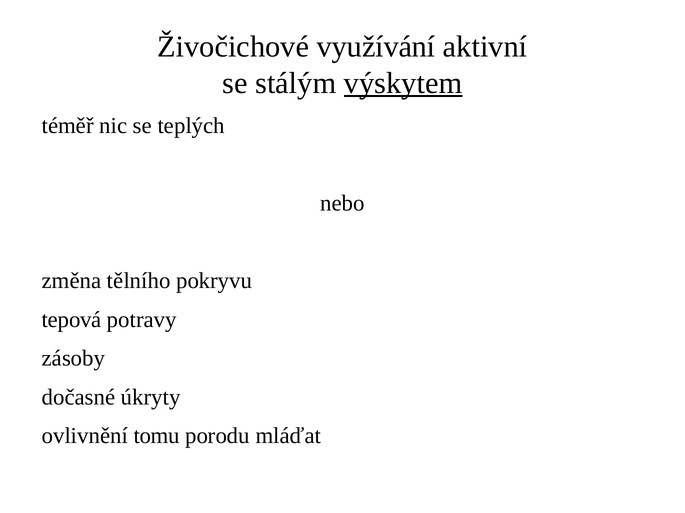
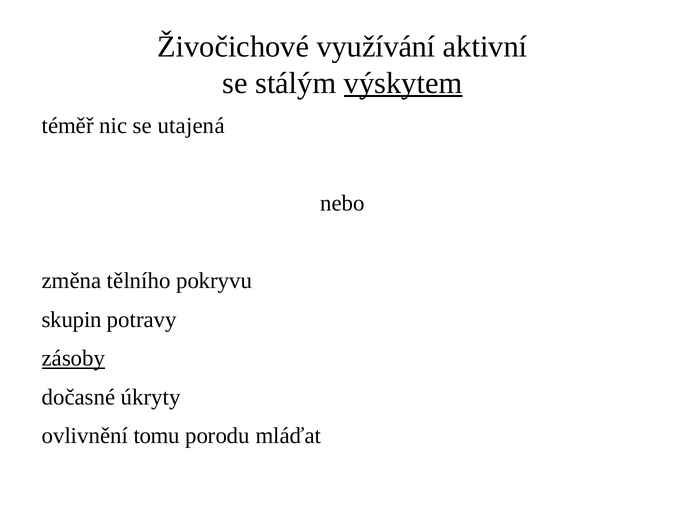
teplých: teplých -> utajená
tepová: tepová -> skupin
zásoby underline: none -> present
